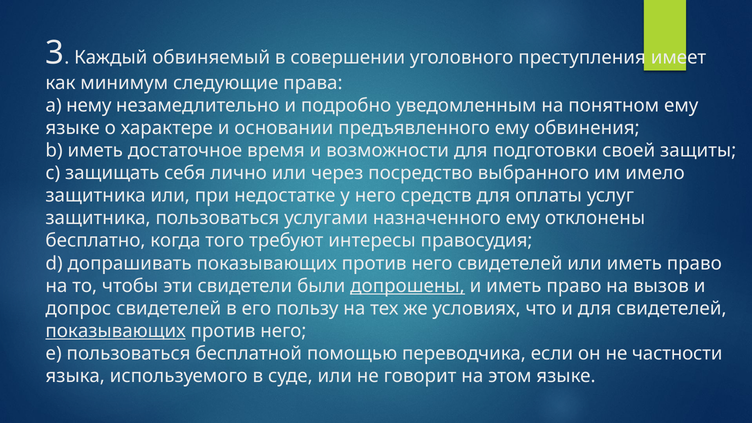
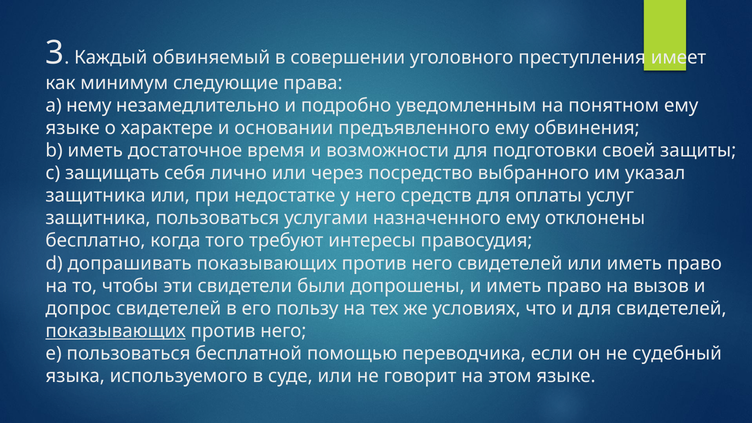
имело: имело -> указал
допрошены underline: present -> none
частности: частности -> судебный
